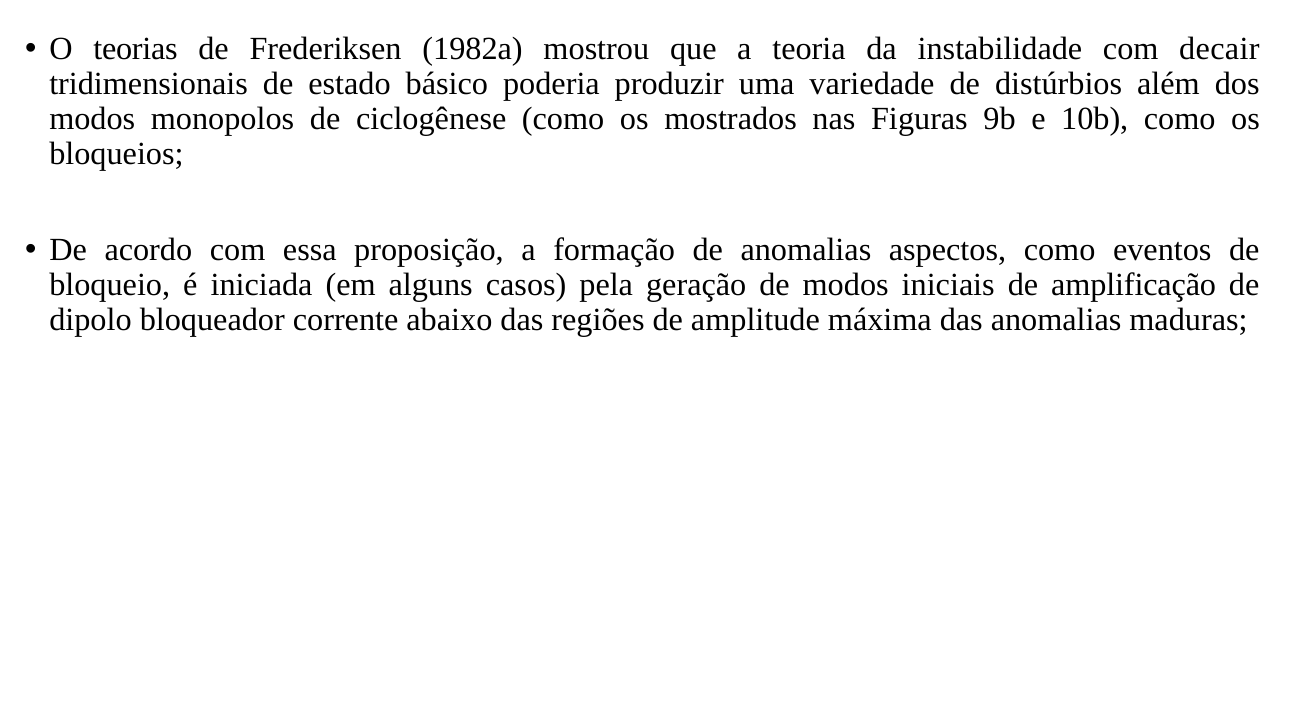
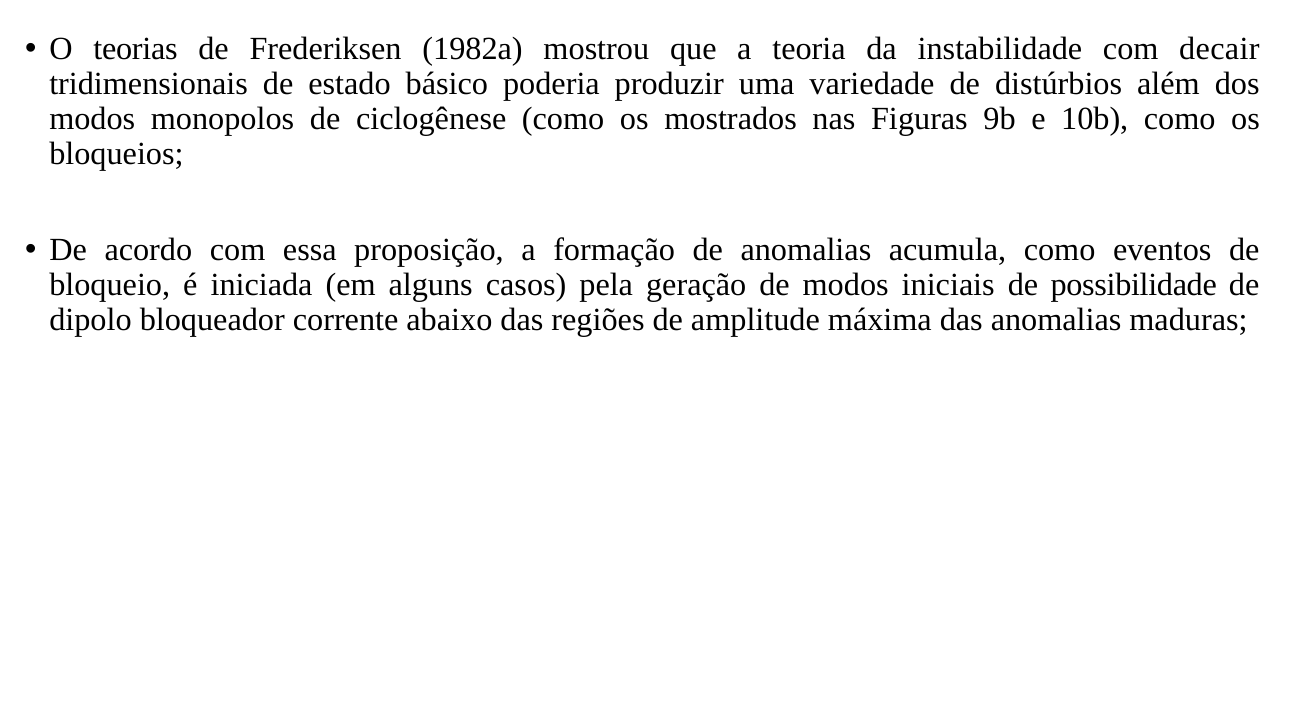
aspectos: aspectos -> acumula
amplificação: amplificação -> possibilidade
